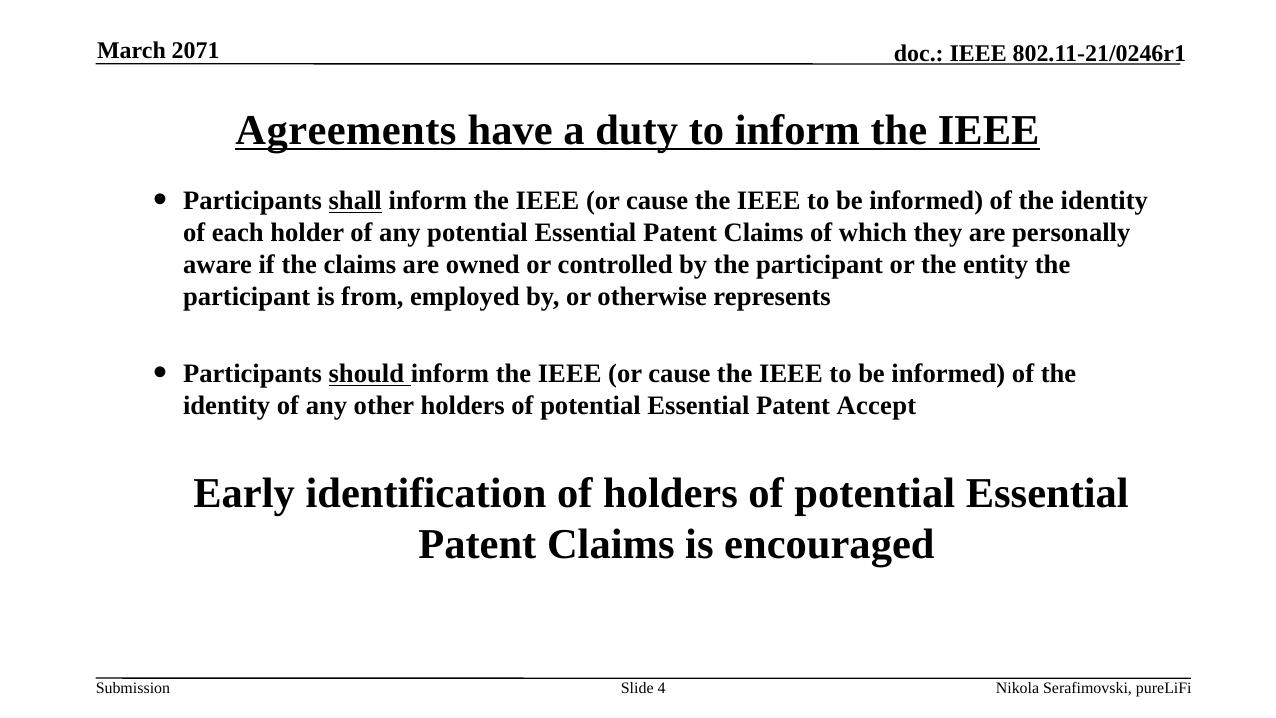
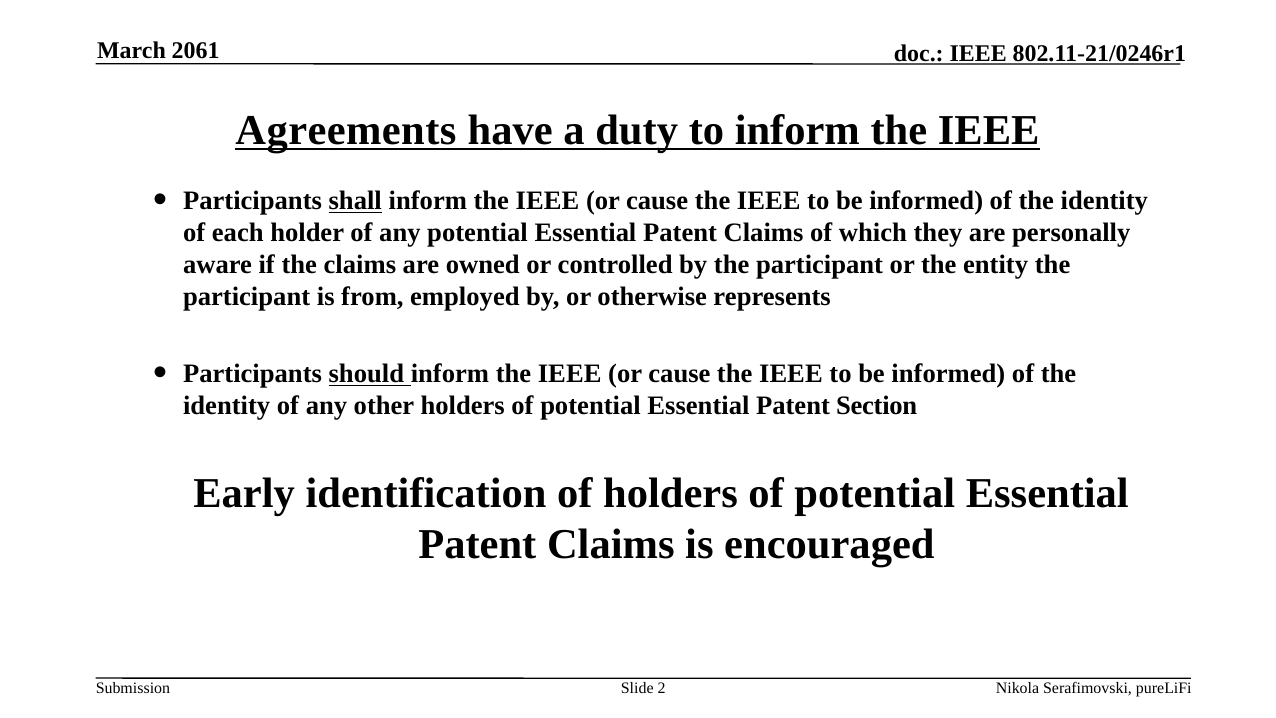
2071: 2071 -> 2061
Accept: Accept -> Section
4: 4 -> 2
